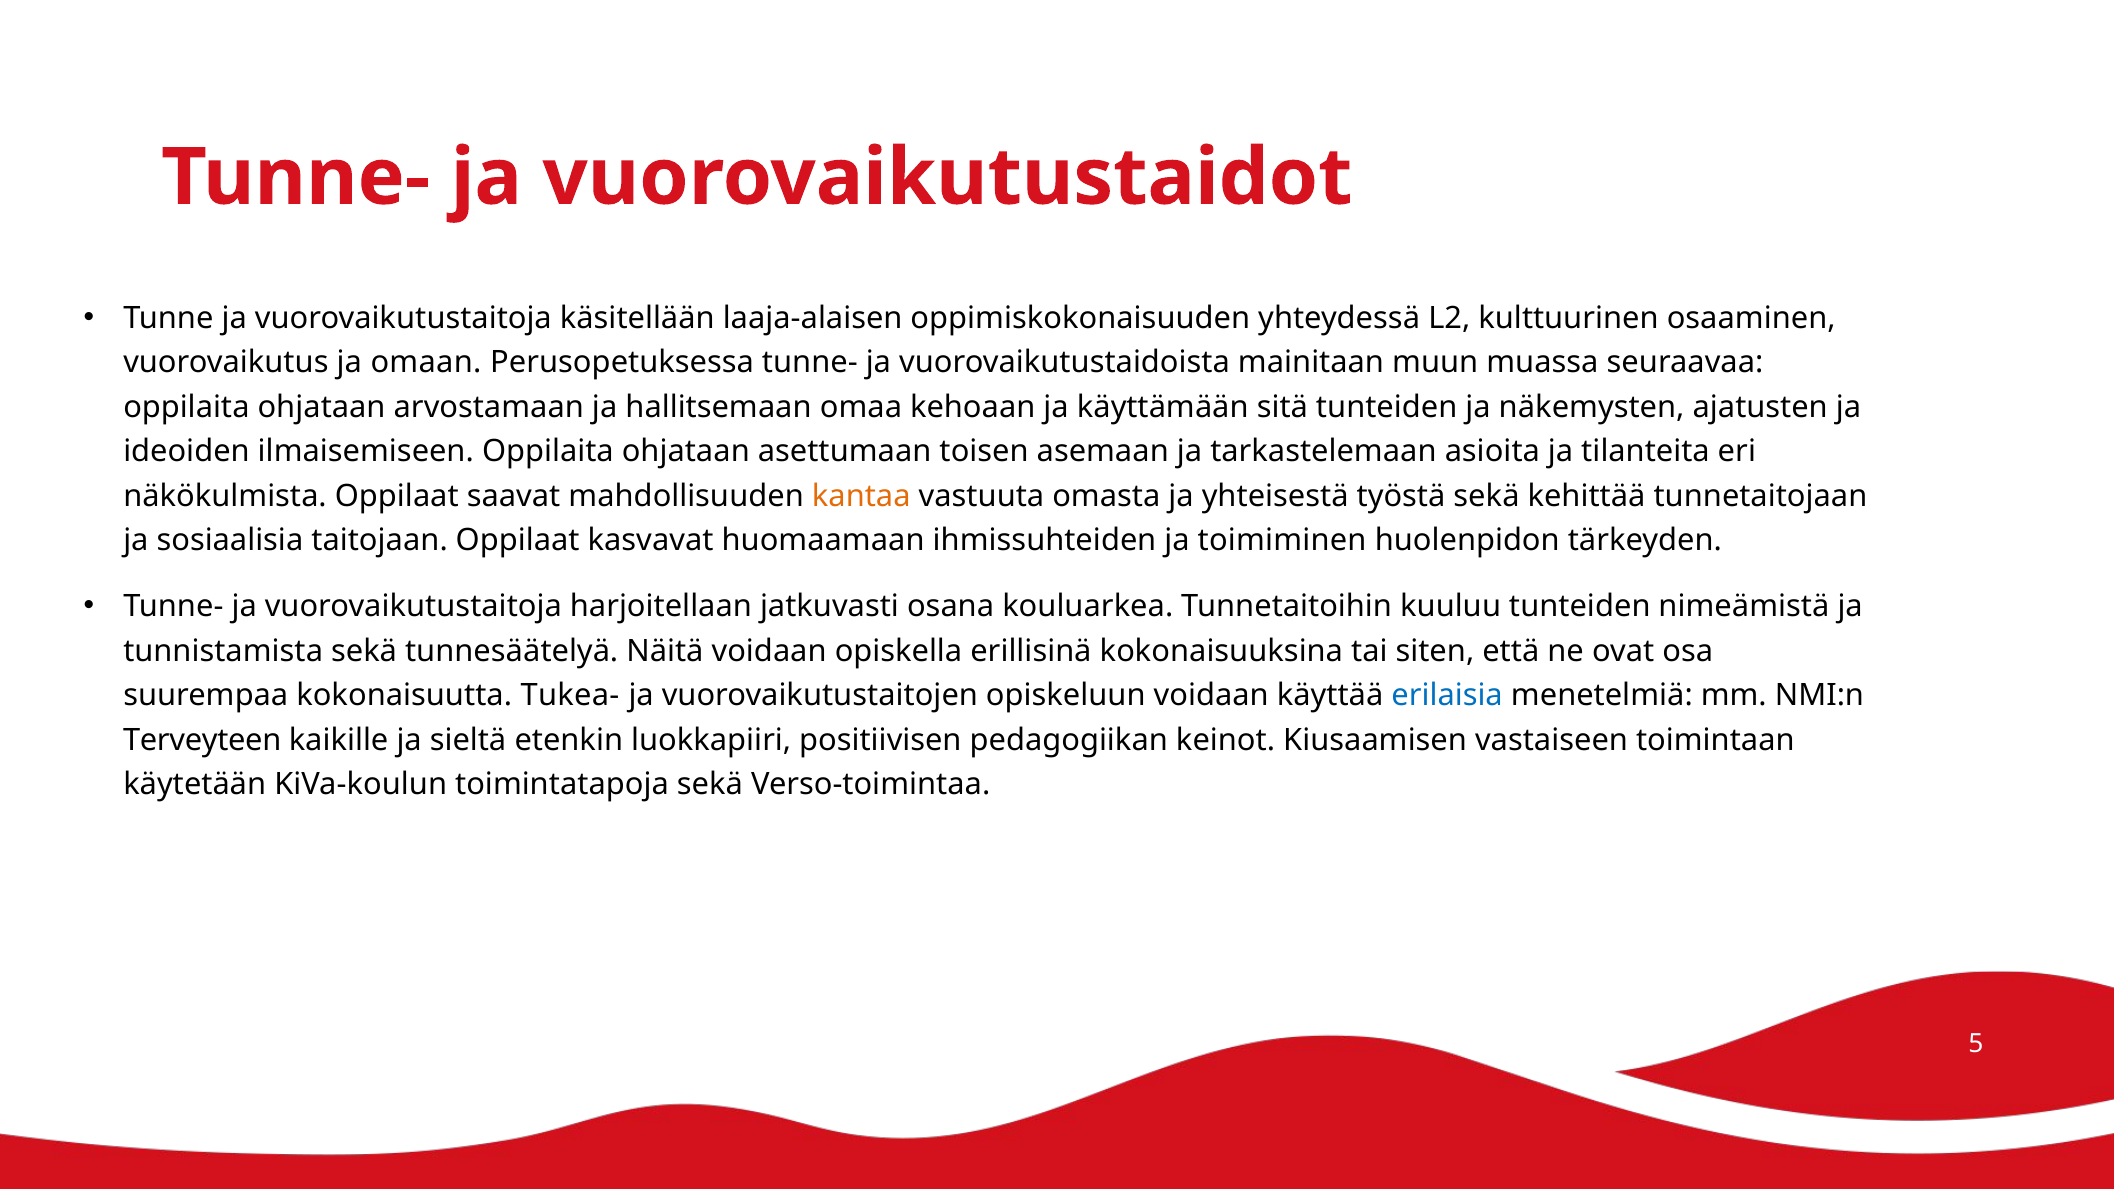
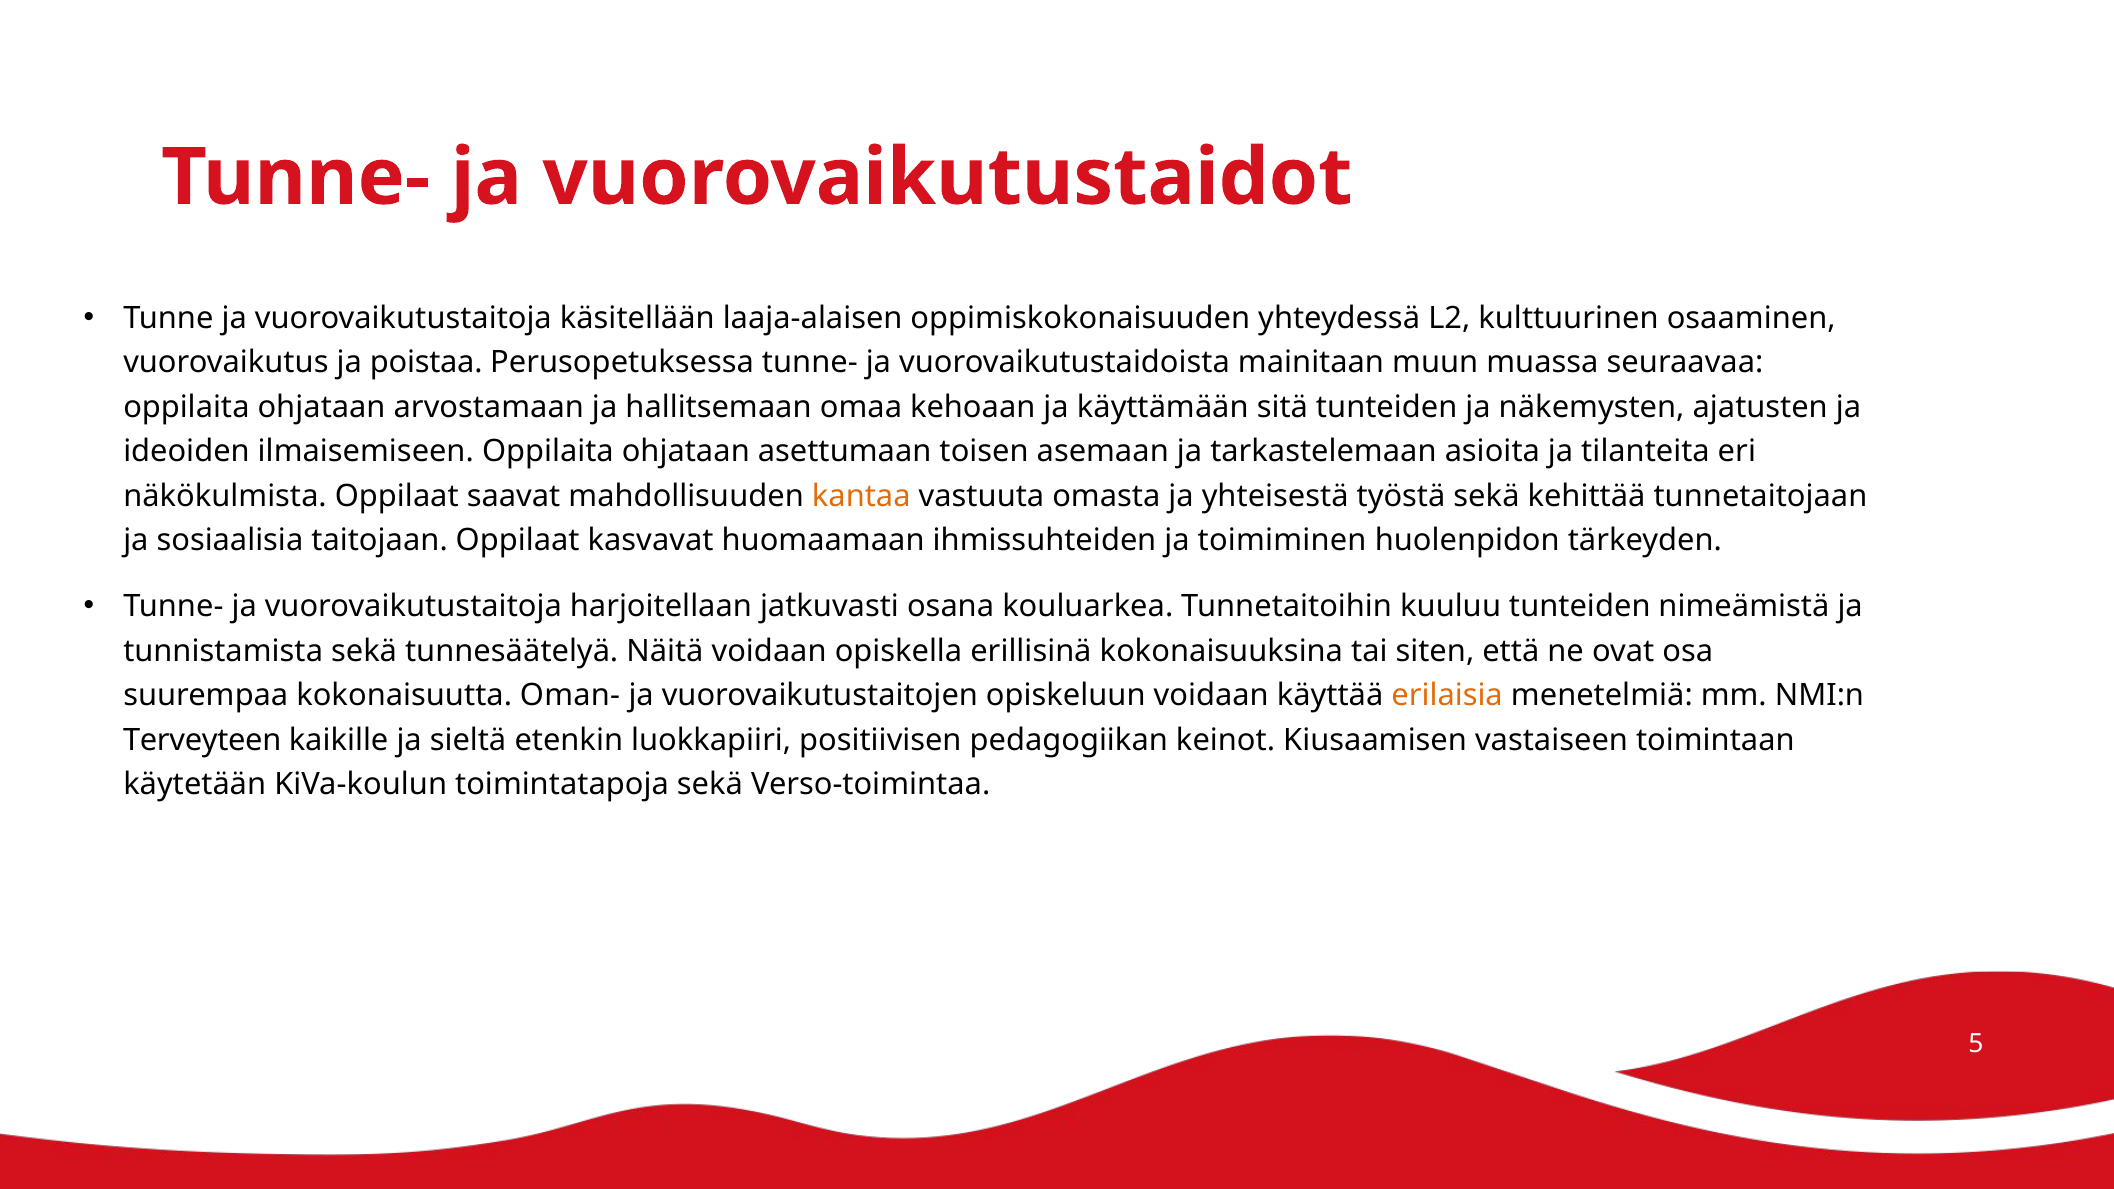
omaan: omaan -> poistaa
Tukea-: Tukea- -> Oman-
erilaisia colour: blue -> orange
